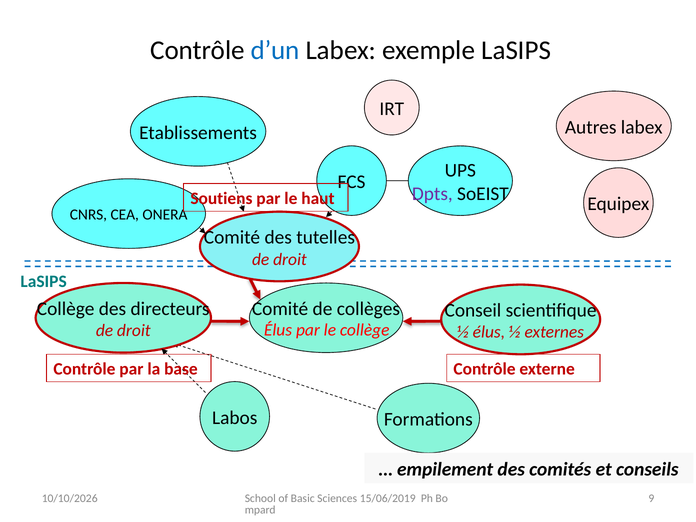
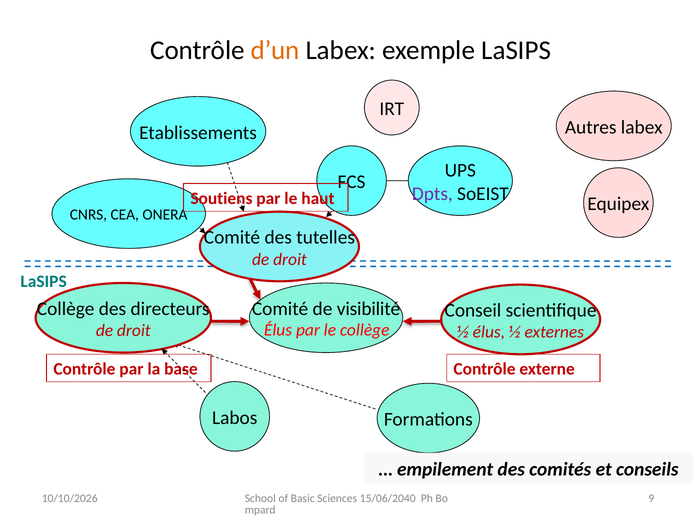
d’un colour: blue -> orange
collèges: collèges -> visibilité
15/06/2019: 15/06/2019 -> 15/06/2040
